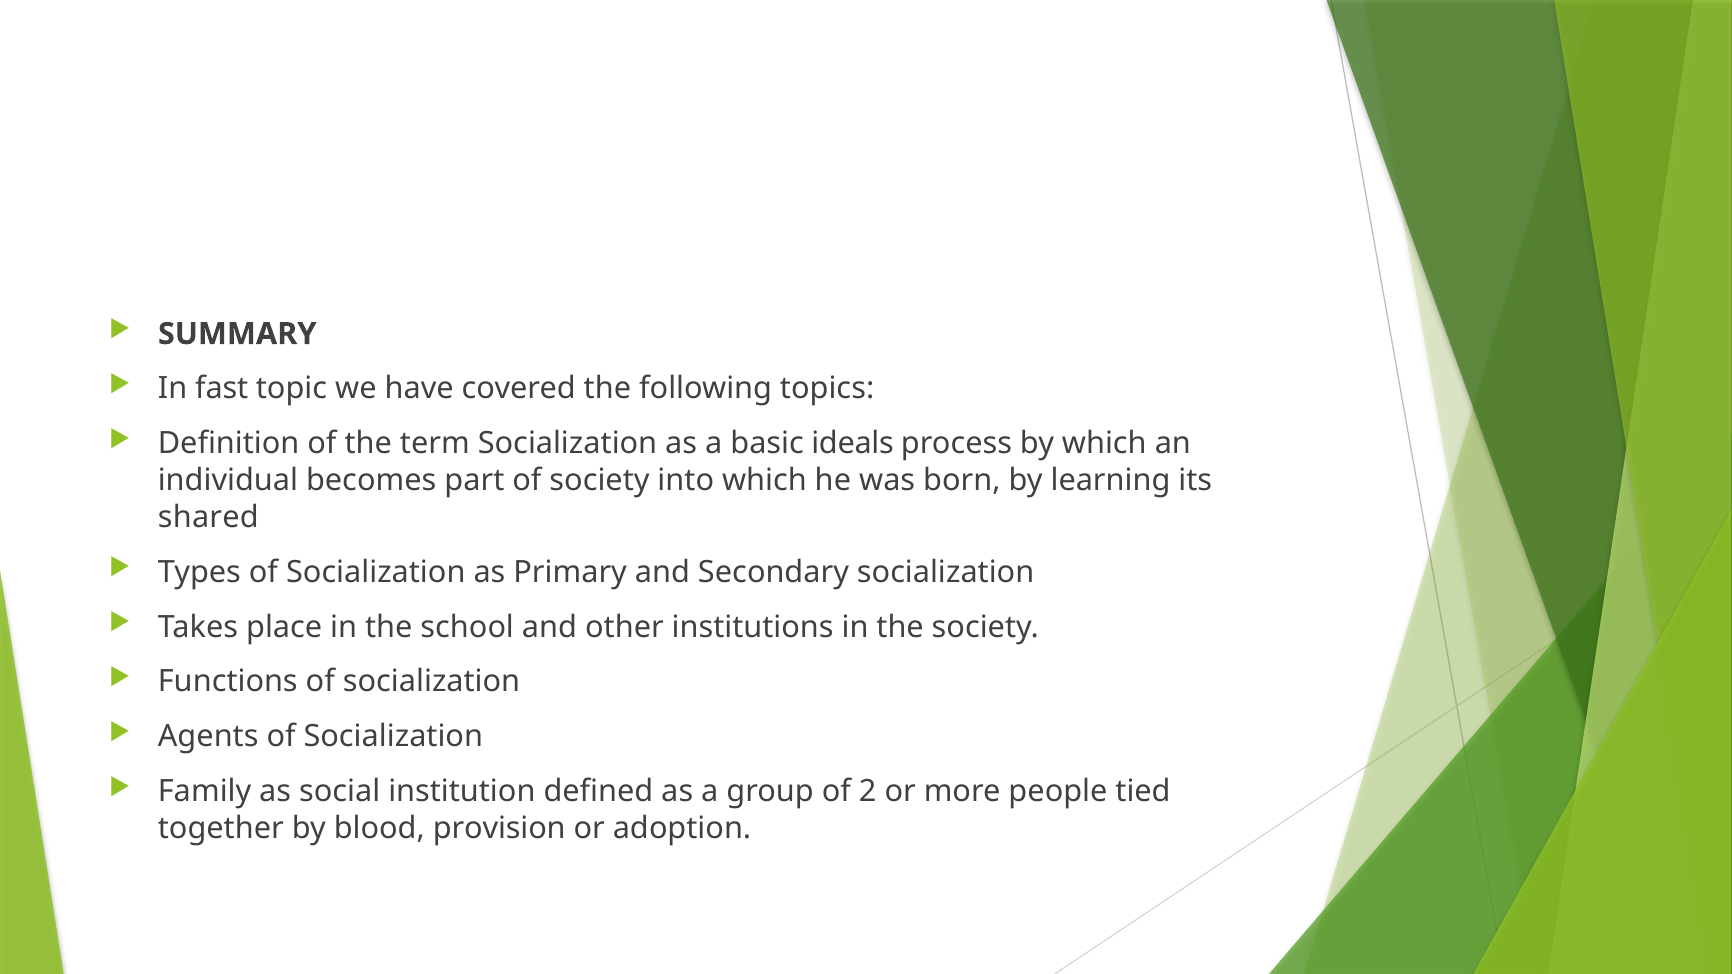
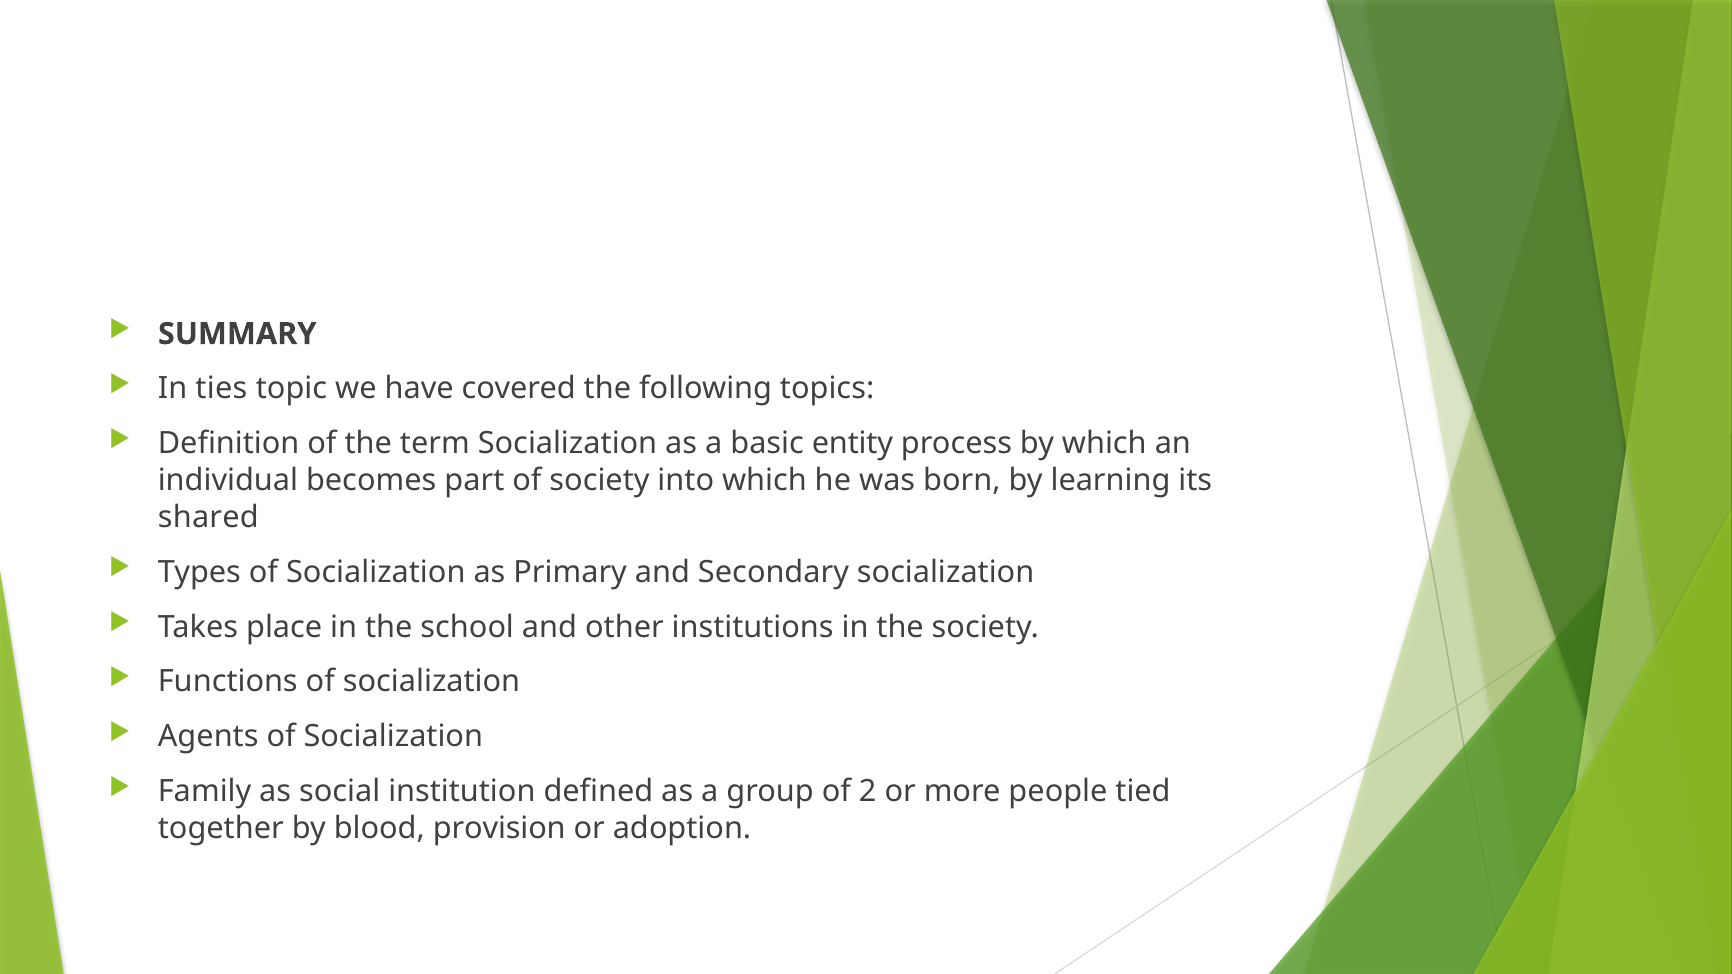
fast: fast -> ties
ideals: ideals -> entity
